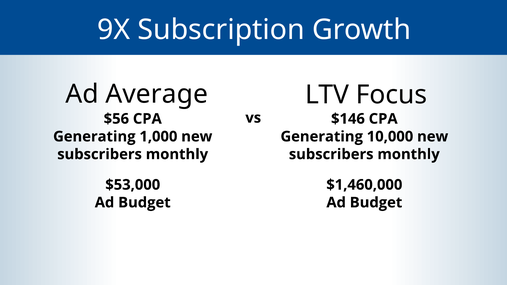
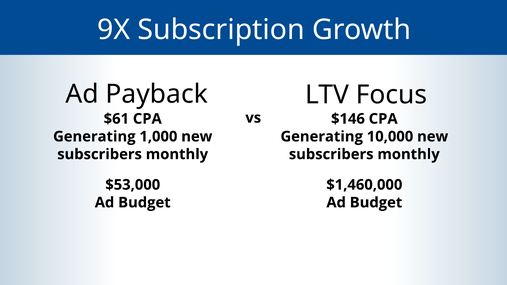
Average: Average -> Payback
$56: $56 -> $61
